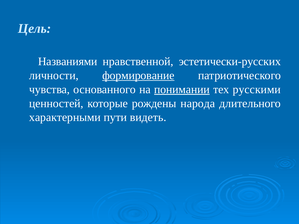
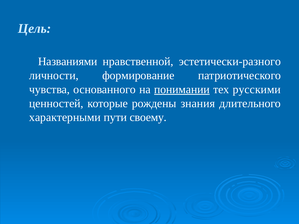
эстетически-русских: эстетически-русских -> эстетически-разного
формирование underline: present -> none
народа: народа -> знания
видеть: видеть -> своему
